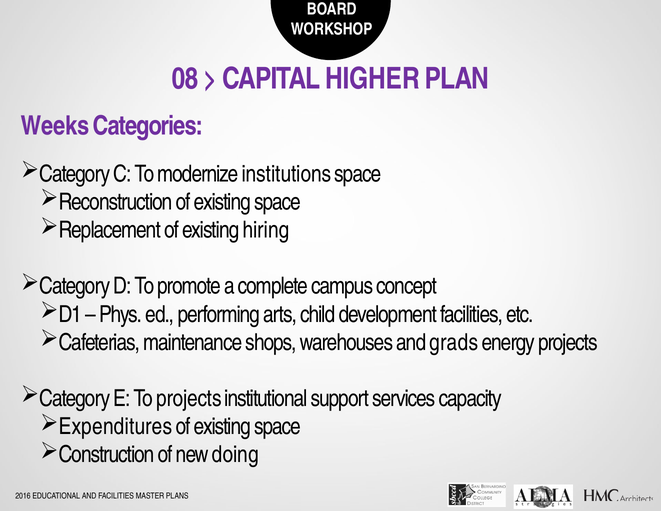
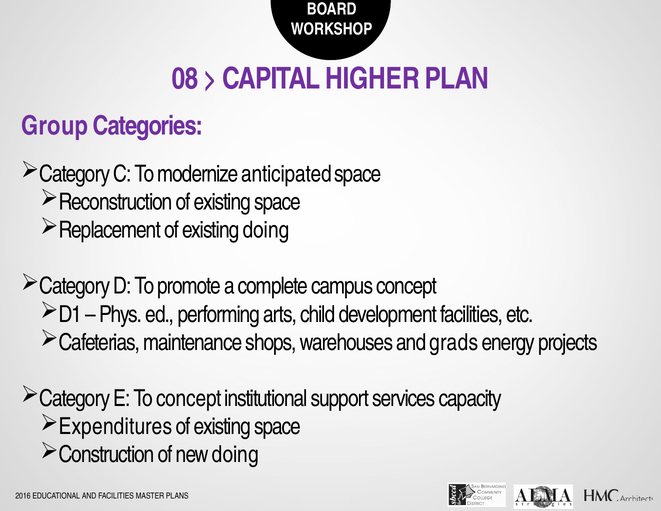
Weeks: Weeks -> Group
institutions: institutions -> anticipated
existing hiring: hiring -> doing
To projects: projects -> concept
